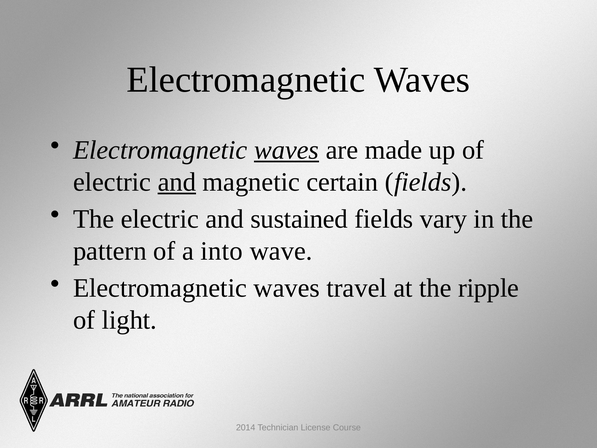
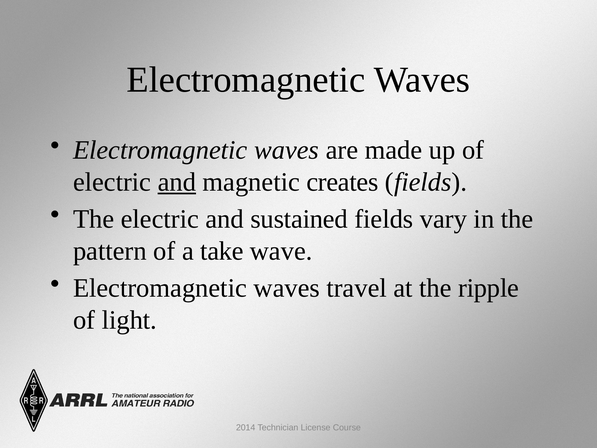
waves at (286, 150) underline: present -> none
certain: certain -> creates
into: into -> take
